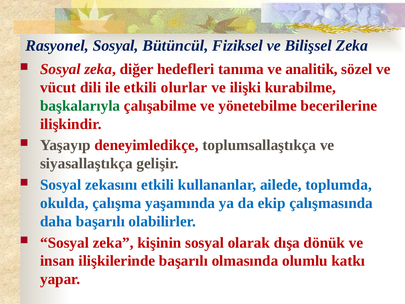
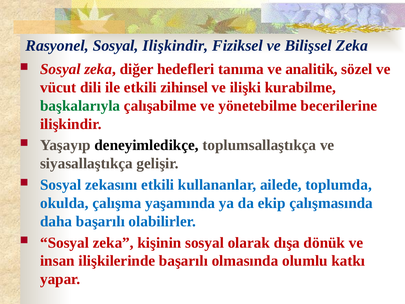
Sosyal Bütüncül: Bütüncül -> Ilişkindir
olurlar: olurlar -> zihinsel
deneyimledikçe colour: red -> black
